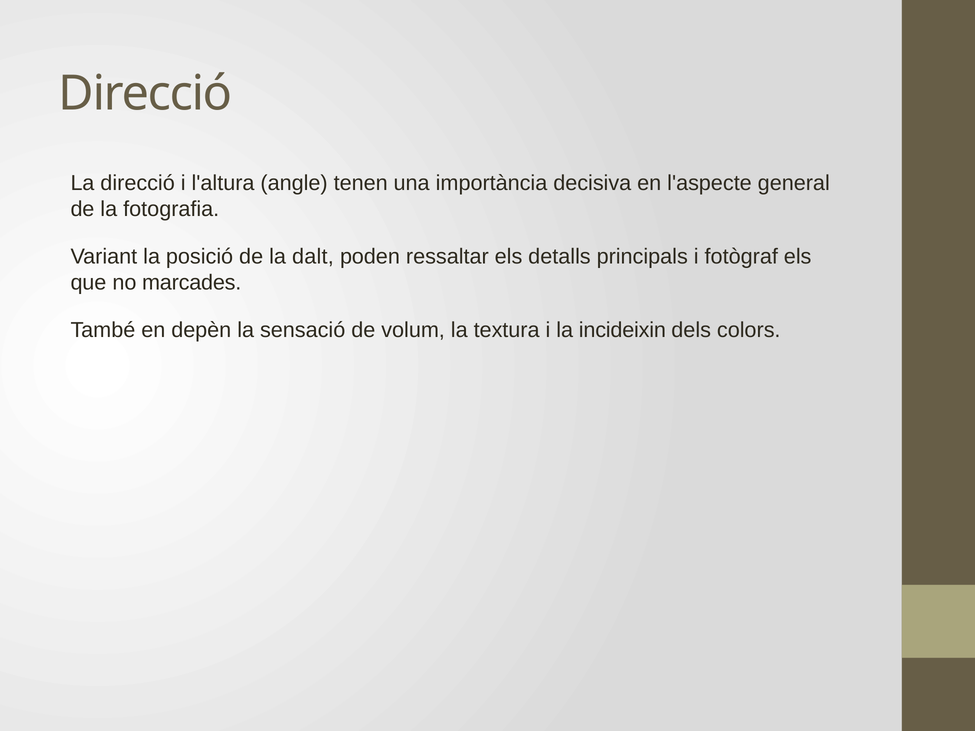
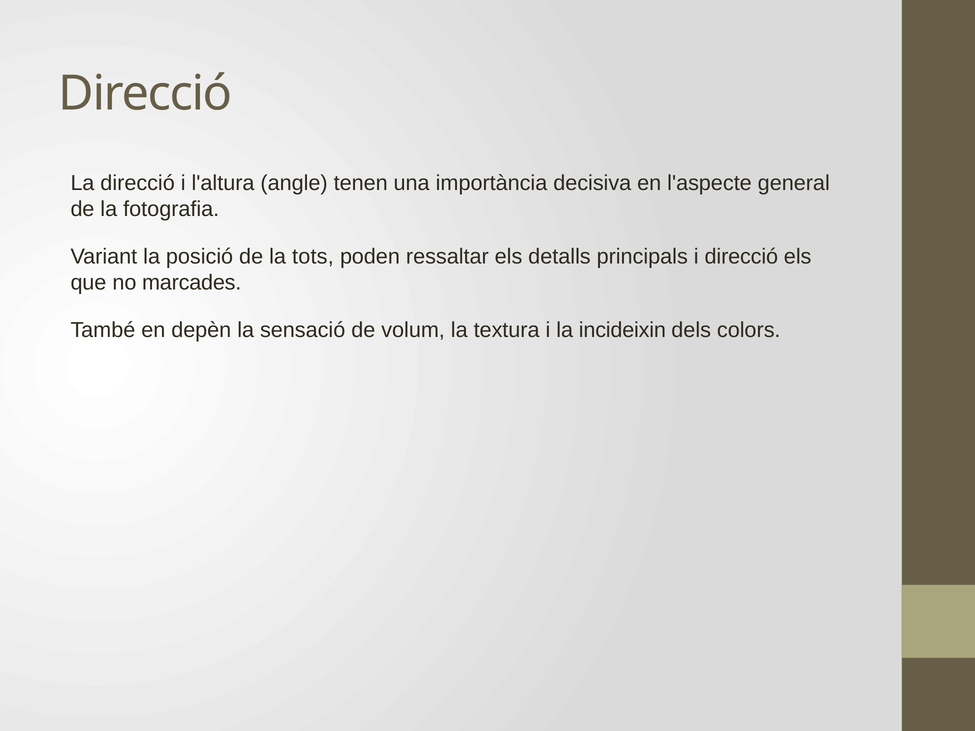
dalt: dalt -> tots
i fotògraf: fotògraf -> direcció
